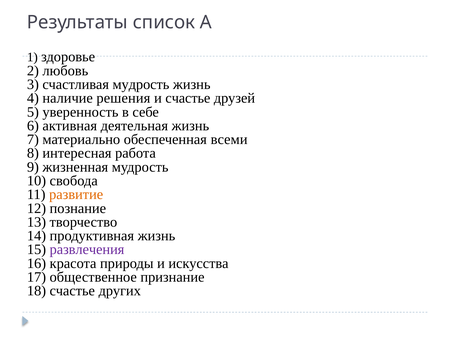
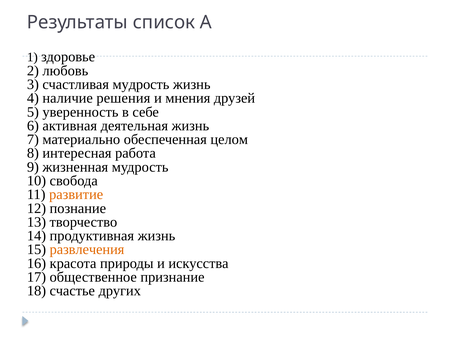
и счастье: счастье -> мнения
всеми: всеми -> целом
развлечения colour: purple -> orange
